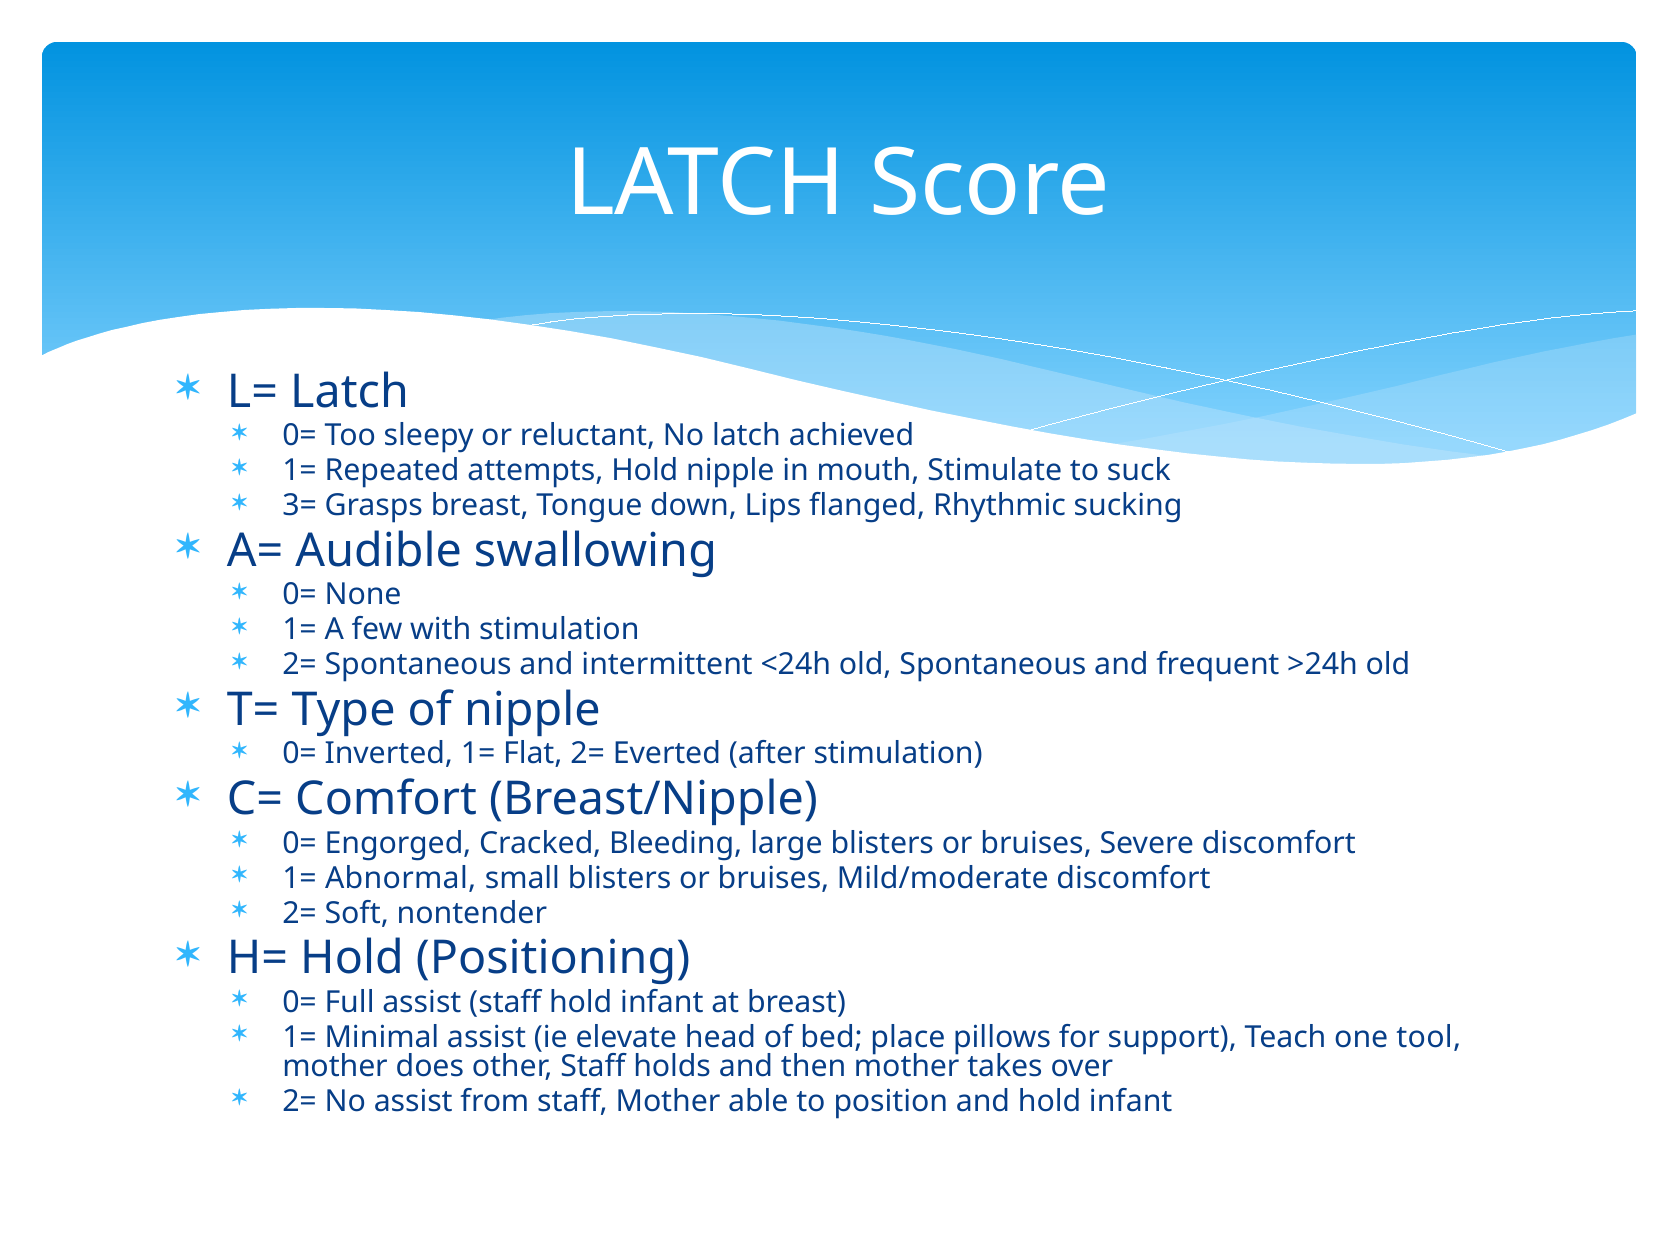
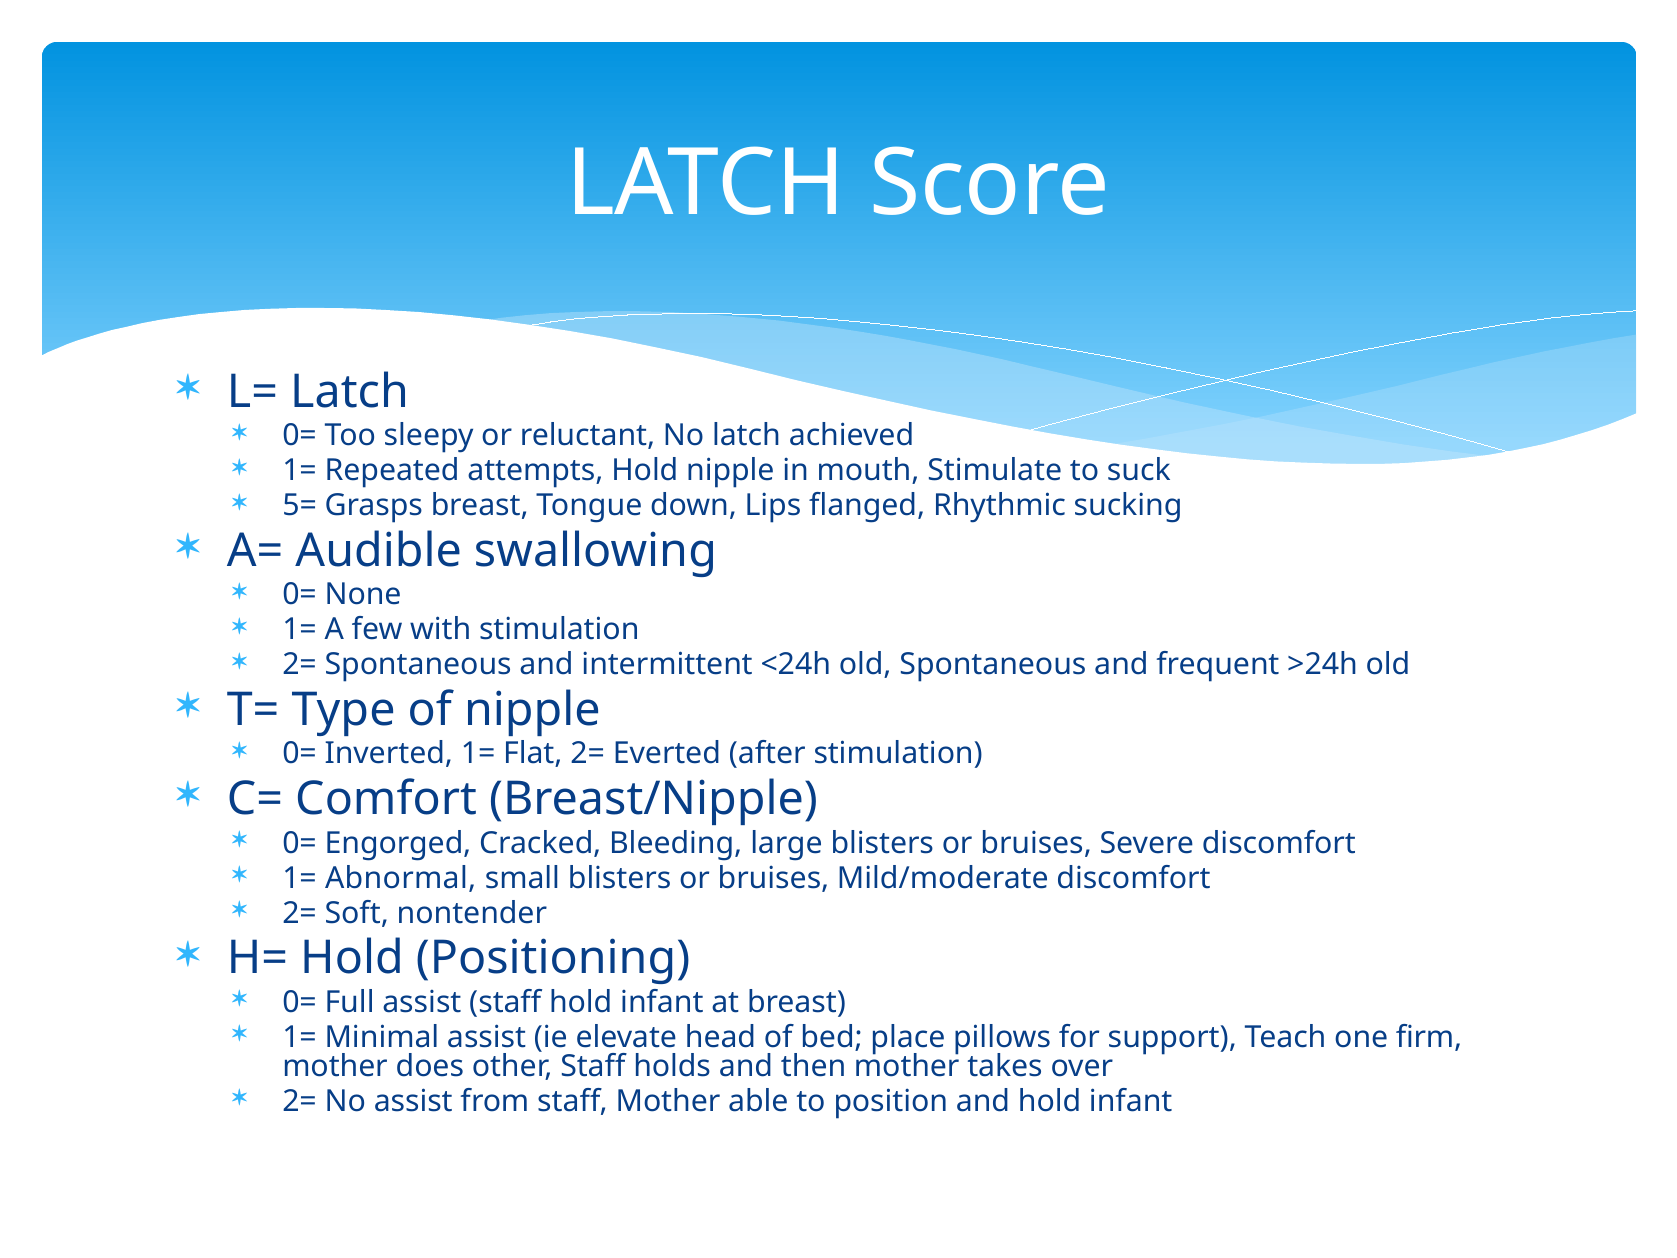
3=: 3= -> 5=
tool: tool -> firm
